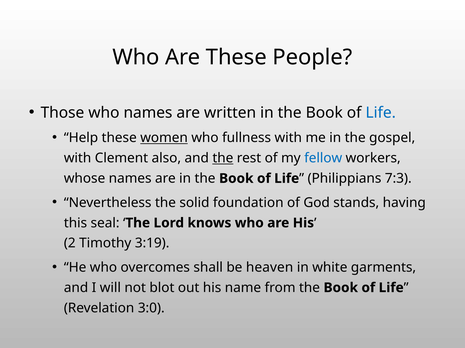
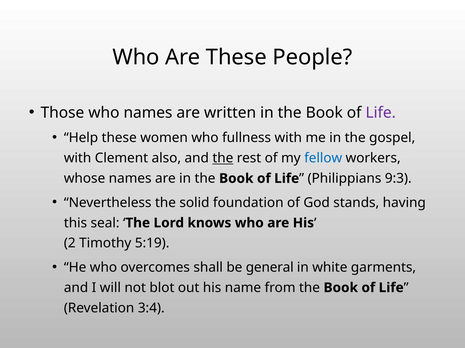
Life at (381, 113) colour: blue -> purple
women underline: present -> none
7:3: 7:3 -> 9:3
3:19: 3:19 -> 5:19
heaven: heaven -> general
3:0: 3:0 -> 3:4
